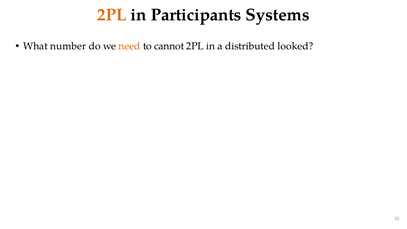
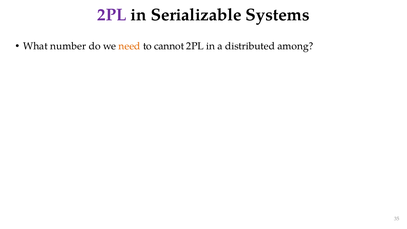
2PL at (112, 15) colour: orange -> purple
Participants: Participants -> Serializable
looked: looked -> among
